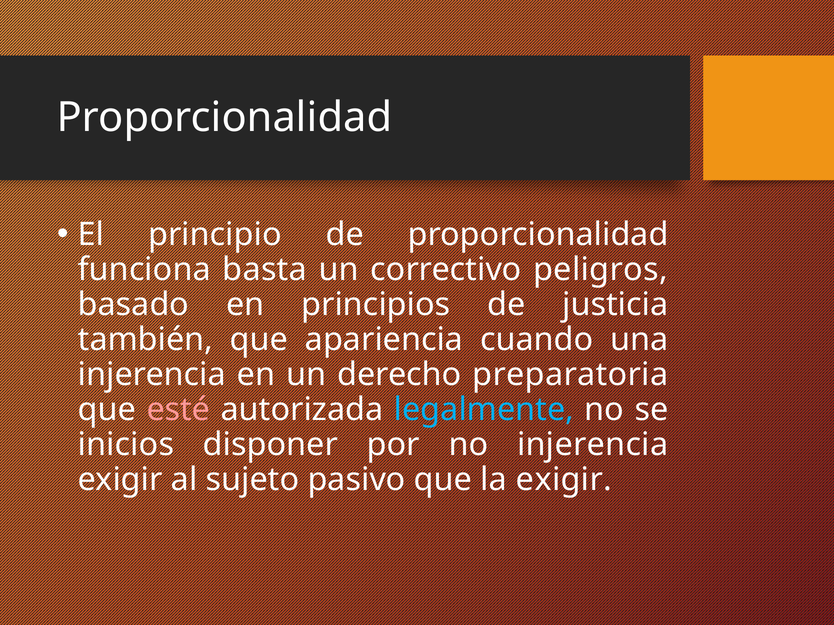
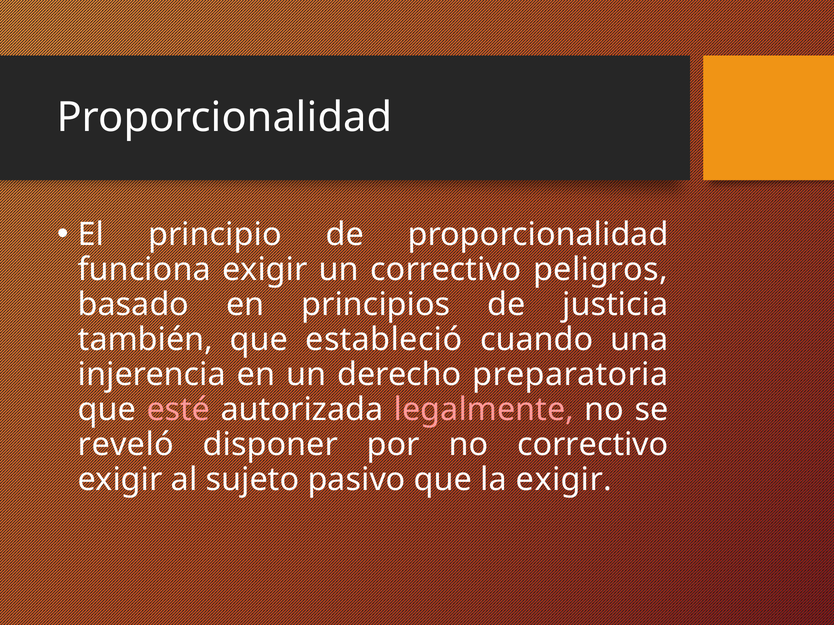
funciona basta: basta -> exigir
apariencia: apariencia -> estableció
legalmente colour: light blue -> pink
inicios: inicios -> reveló
no injerencia: injerencia -> correctivo
